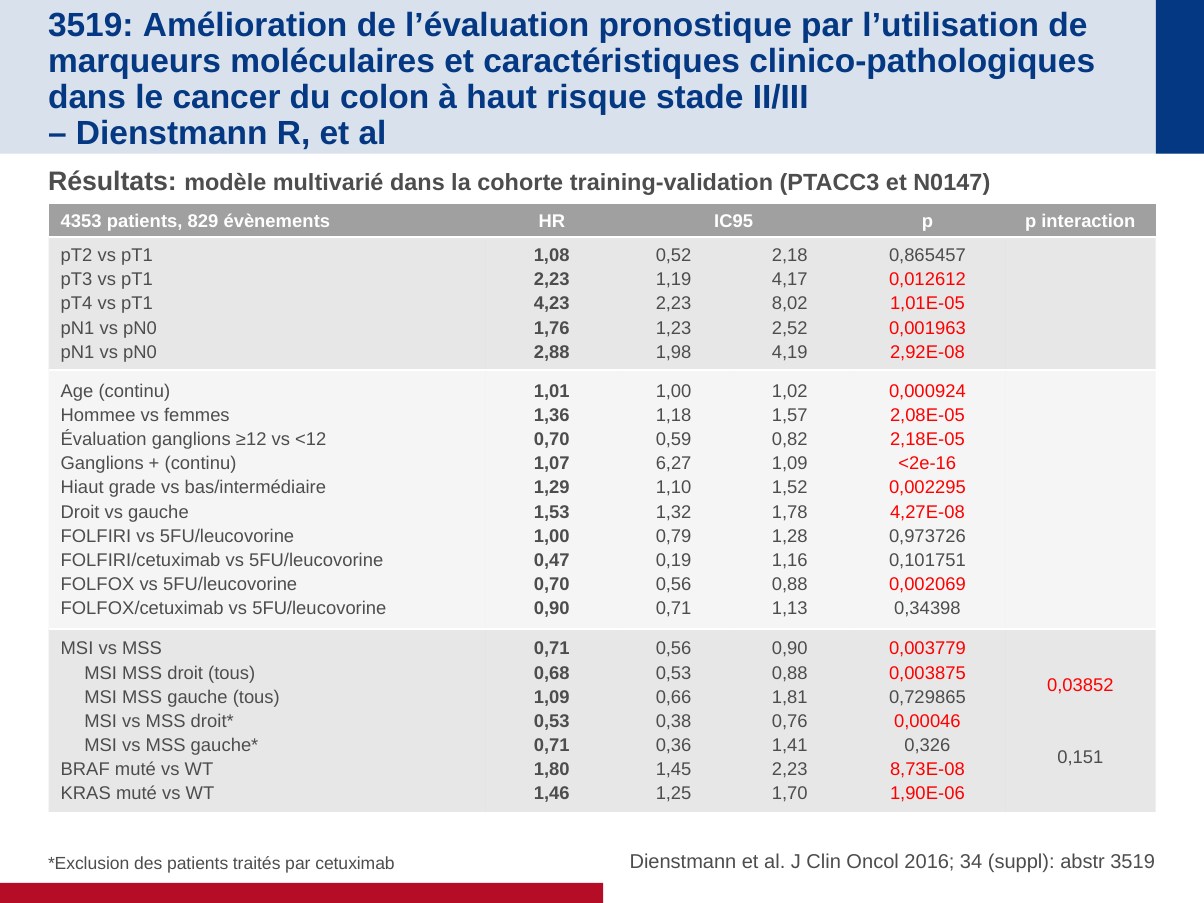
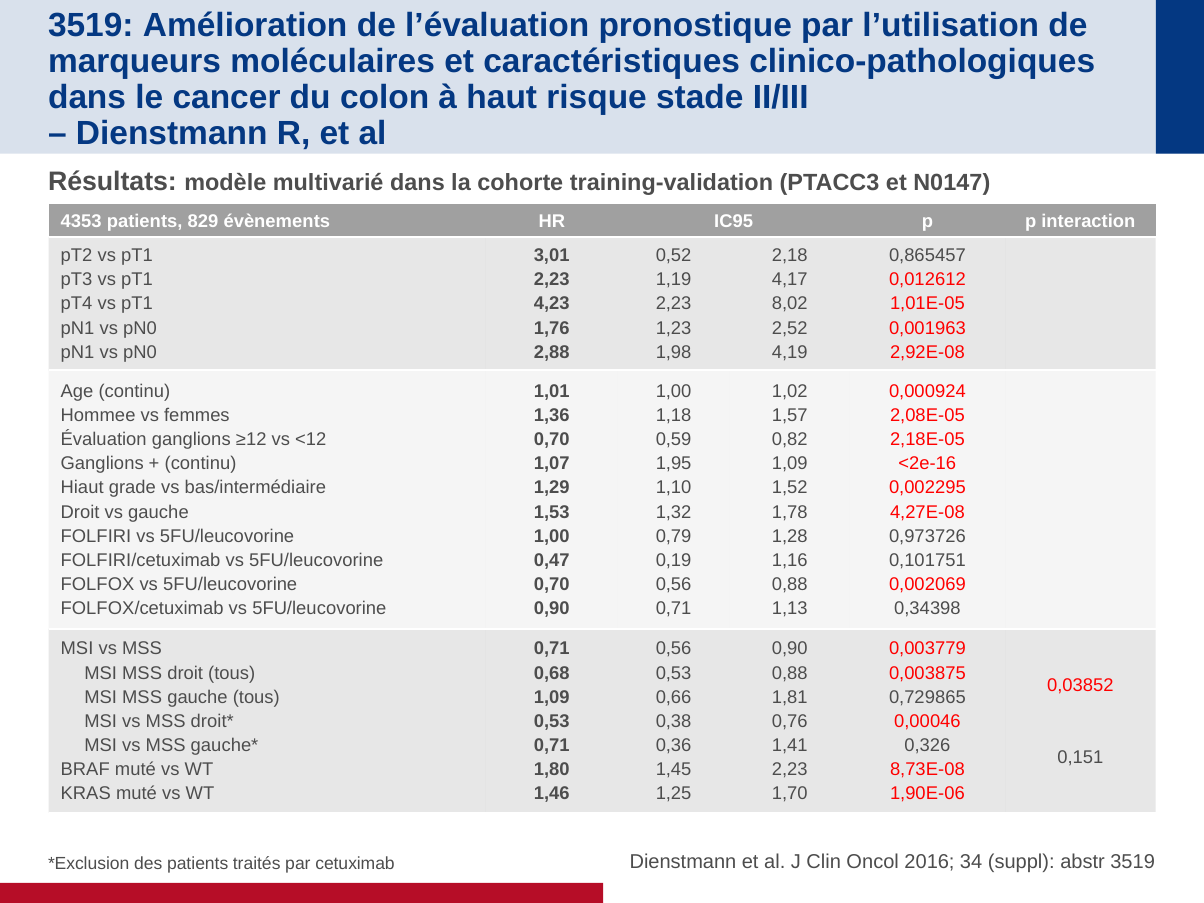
1,08: 1,08 -> 3,01
6,27: 6,27 -> 1,95
